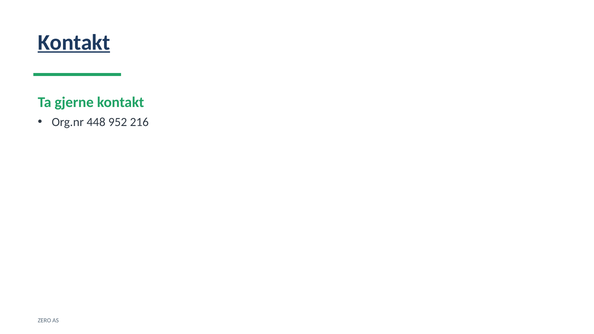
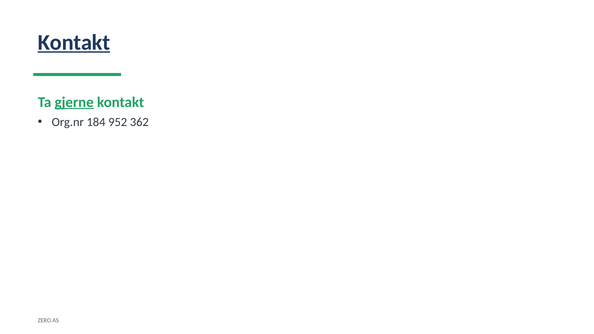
gjerne underline: none -> present
448: 448 -> 184
216: 216 -> 362
